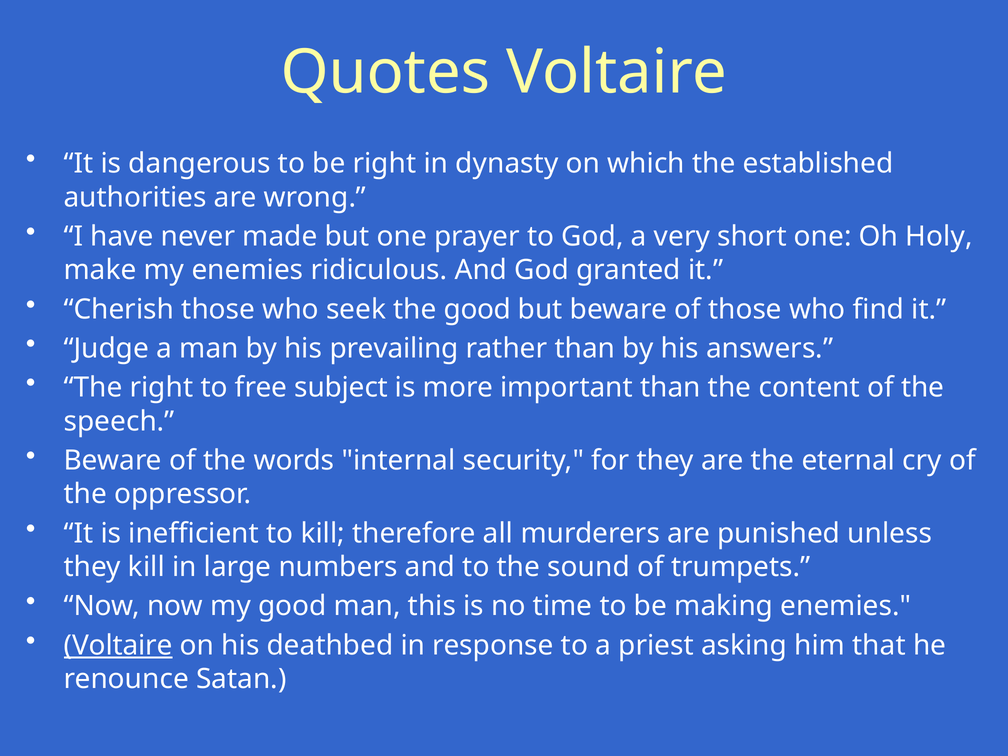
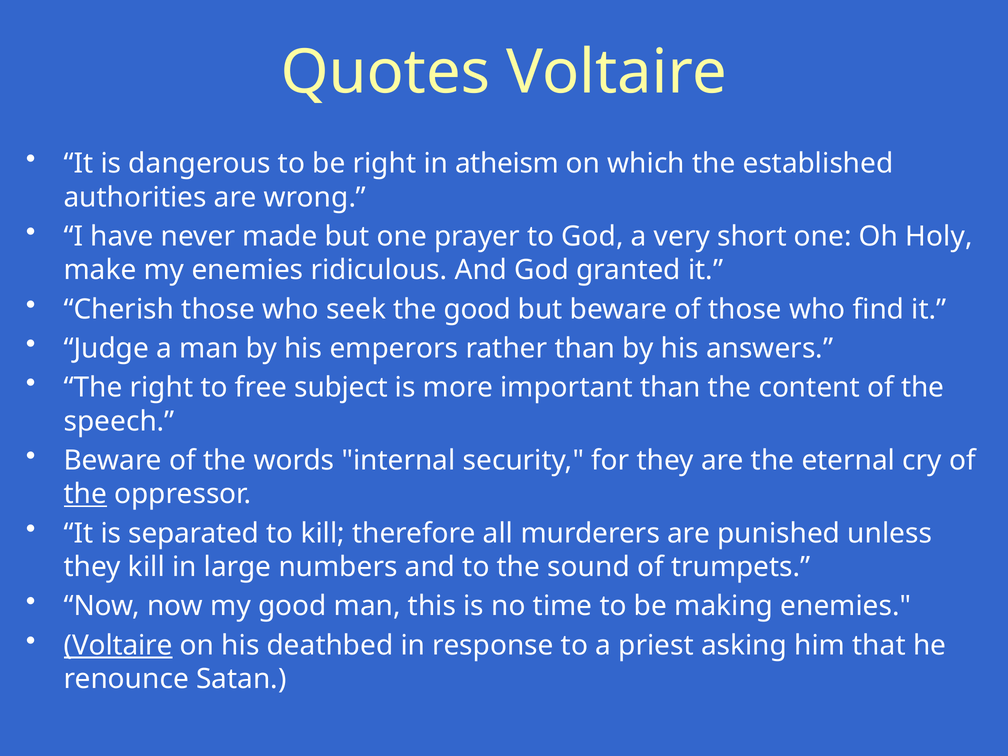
dynasty: dynasty -> atheism
prevailing: prevailing -> emperors
the at (85, 494) underline: none -> present
inefficient: inefficient -> separated
